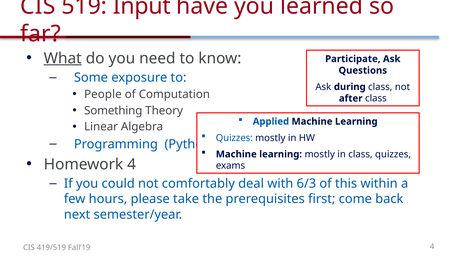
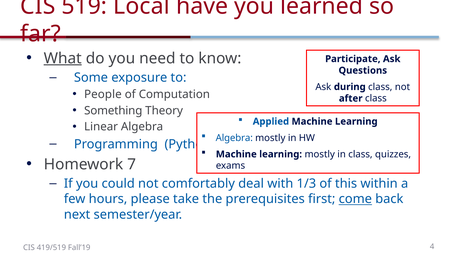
Input: Input -> Local
Quizzes at (234, 138): Quizzes -> Algebra
Homework 4: 4 -> 7
6/3: 6/3 -> 1/3
come underline: none -> present
